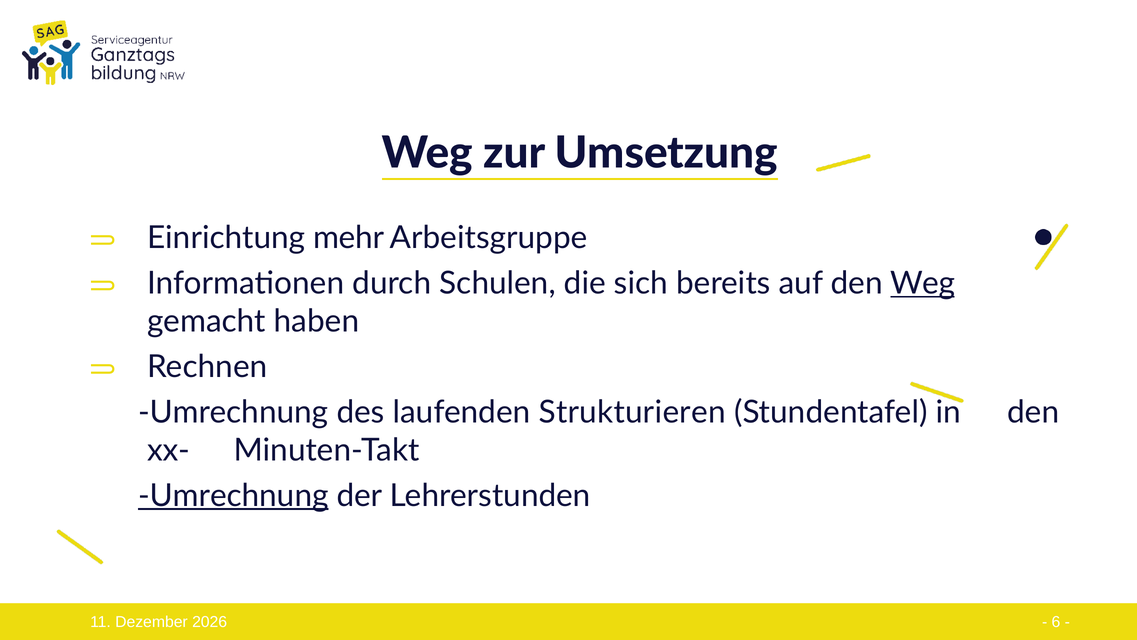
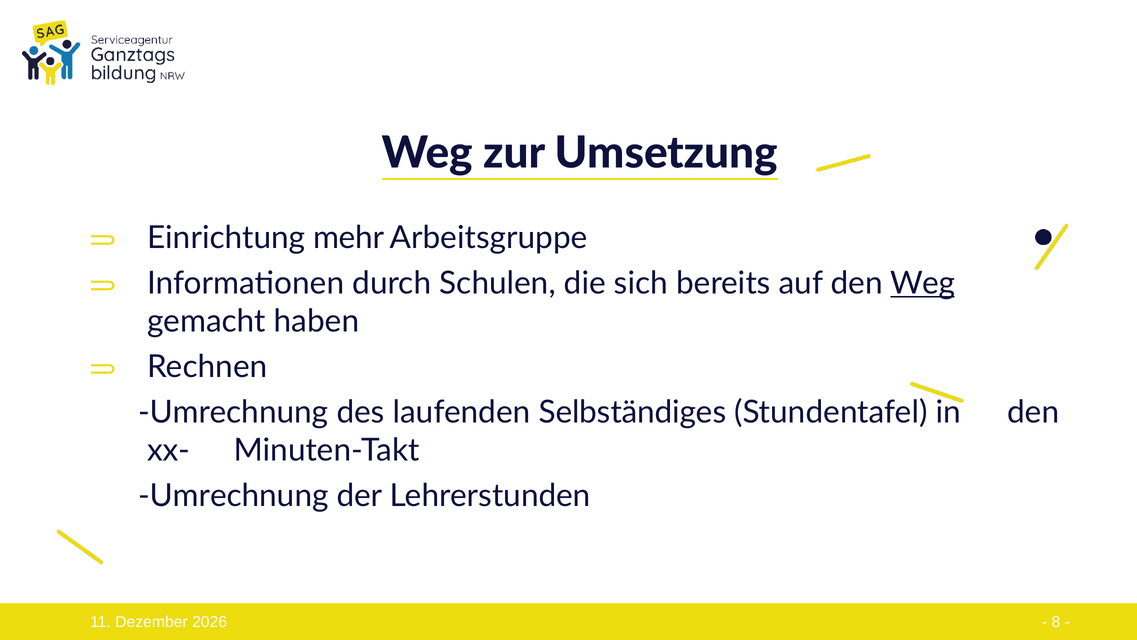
Strukturieren: Strukturieren -> Selbständiges
Umrechnung at (233, 495) underline: present -> none
6: 6 -> 8
